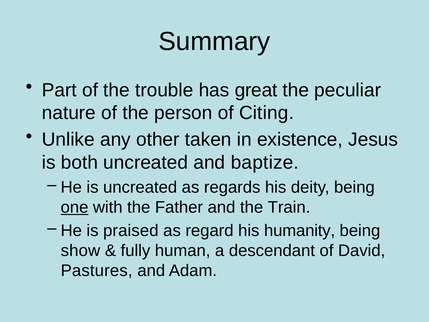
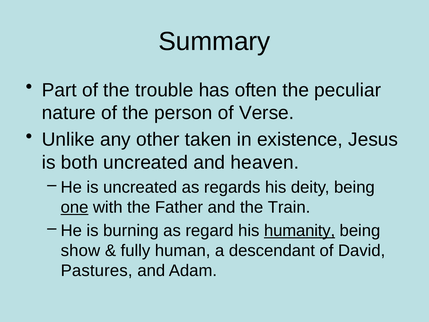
great: great -> often
Citing: Citing -> Verse
baptize: baptize -> heaven
praised: praised -> burning
humanity underline: none -> present
